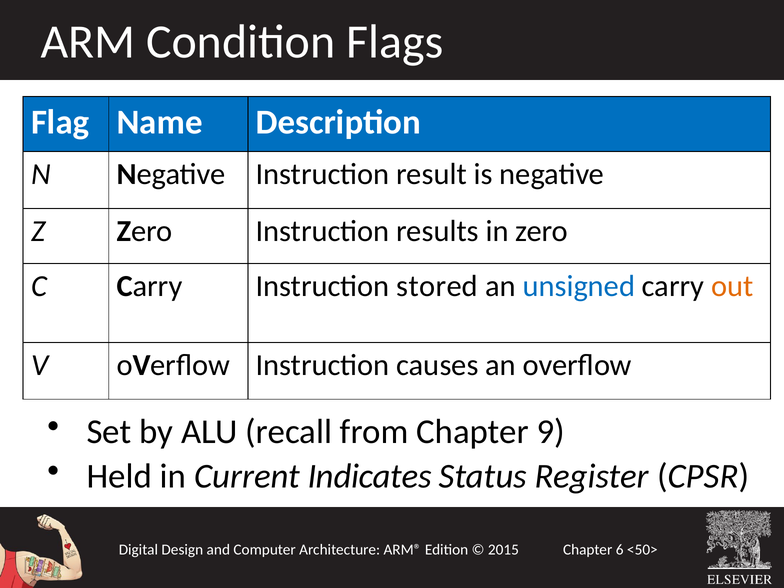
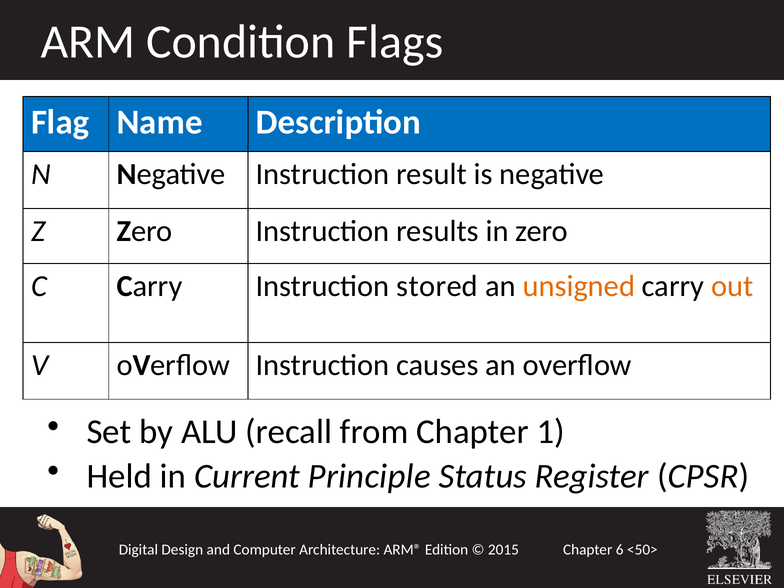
unsigned colour: blue -> orange
9: 9 -> 1
Indicates: Indicates -> Principle
